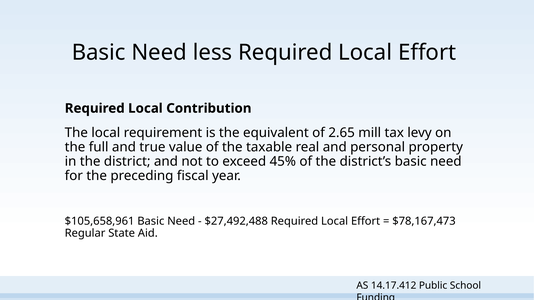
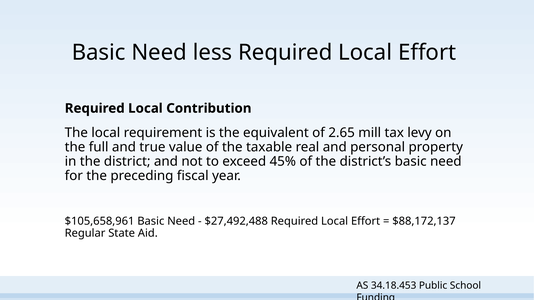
$78,167,473: $78,167,473 -> $88,172,137
14.17.412: 14.17.412 -> 34.18.453
